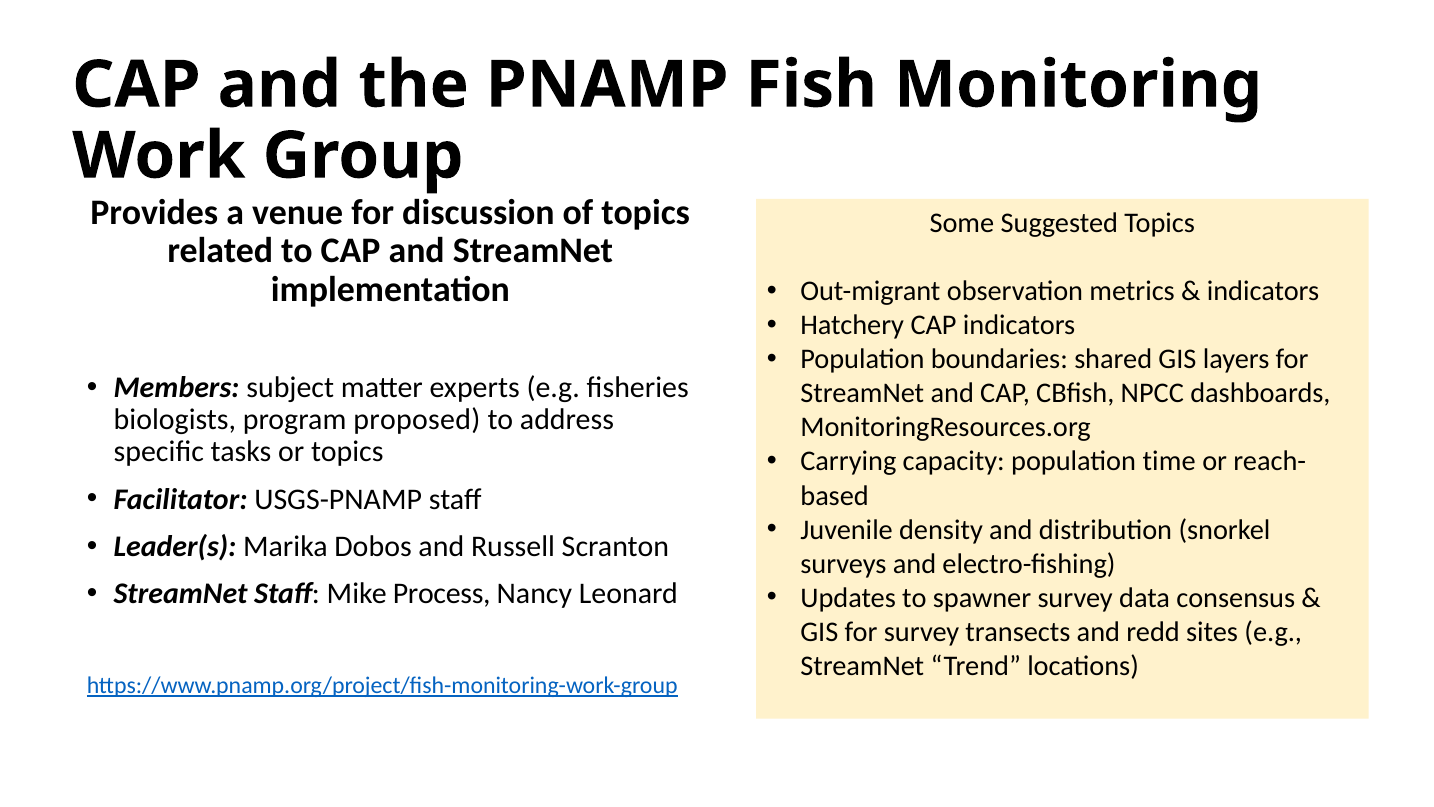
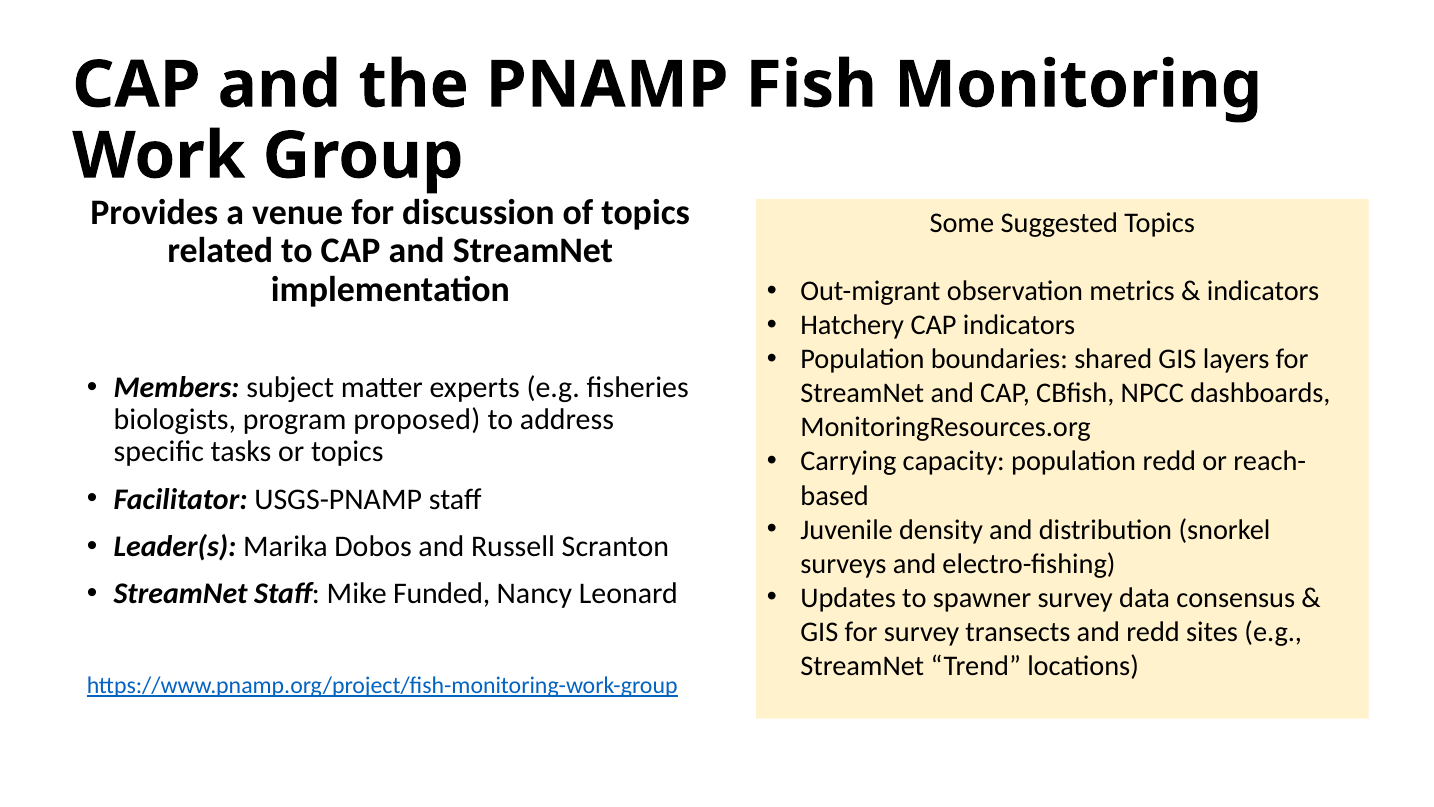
population time: time -> redd
Process: Process -> Funded
